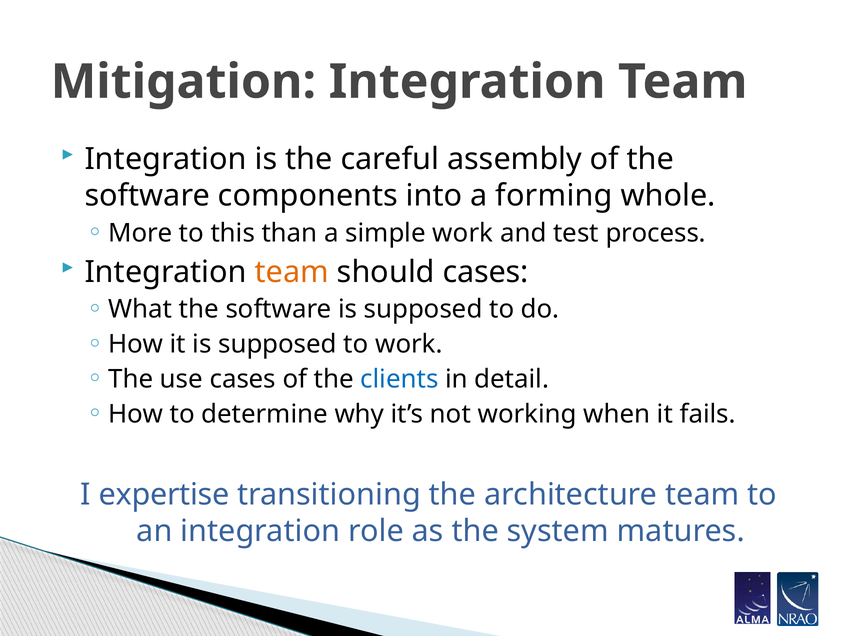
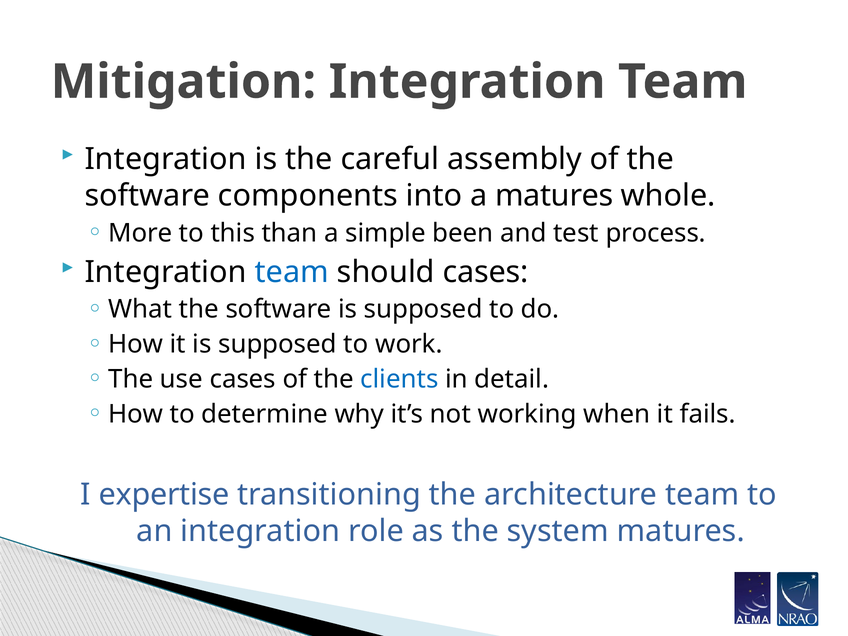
a forming: forming -> matures
simple work: work -> been
team at (292, 272) colour: orange -> blue
